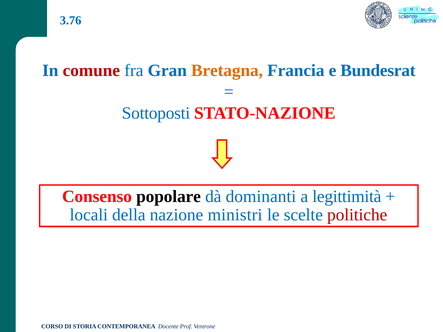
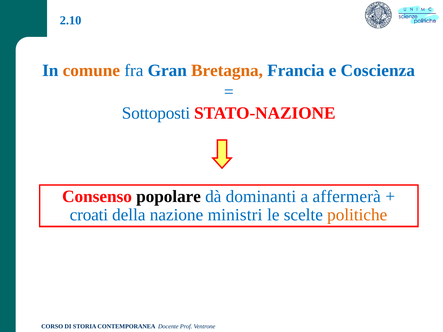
3.76: 3.76 -> 2.10
comune colour: red -> orange
Bundesrat: Bundesrat -> Coscienza
legittimità: legittimità -> affermerà
locali: locali -> croati
politiche colour: red -> orange
